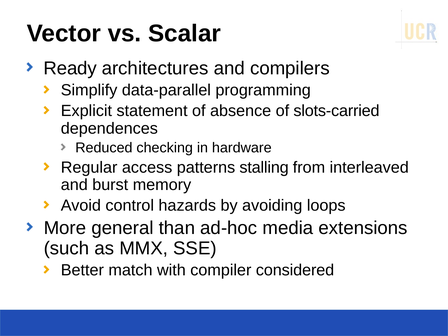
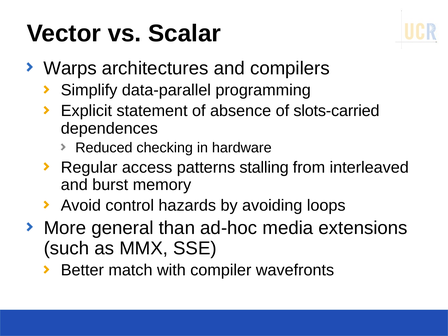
Ready: Ready -> Warps
considered: considered -> wavefronts
